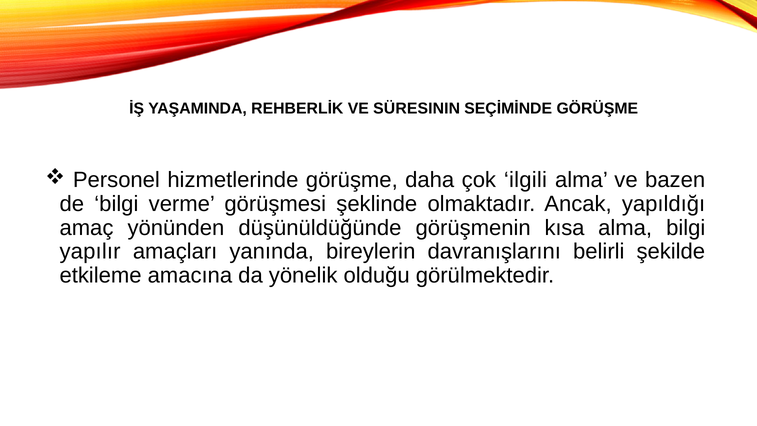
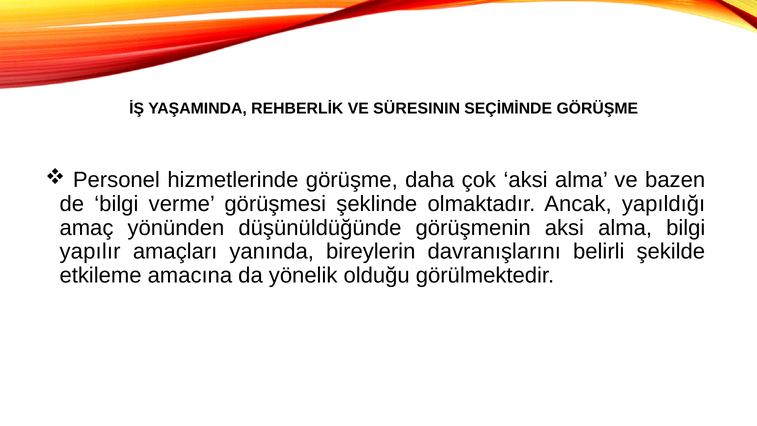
çok ilgili: ilgili -> aksi
görüşmenin kısa: kısa -> aksi
